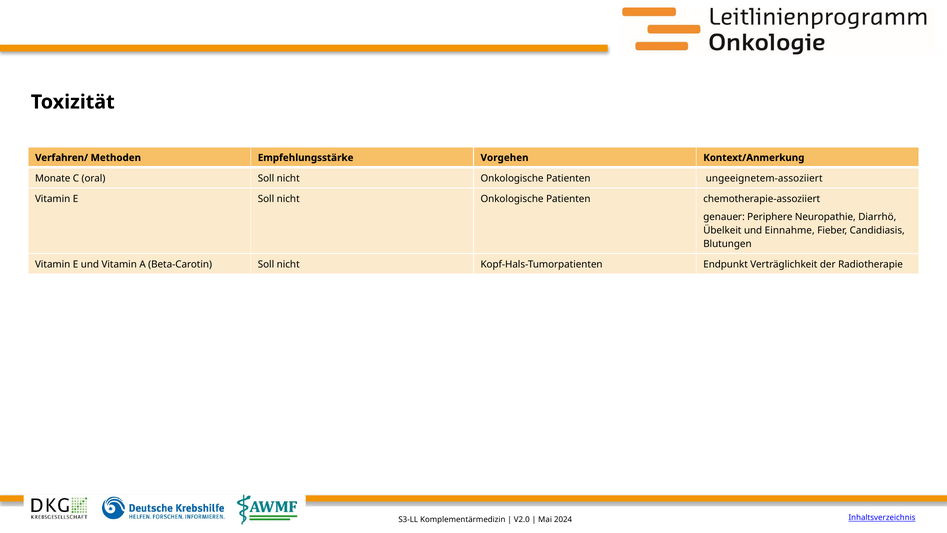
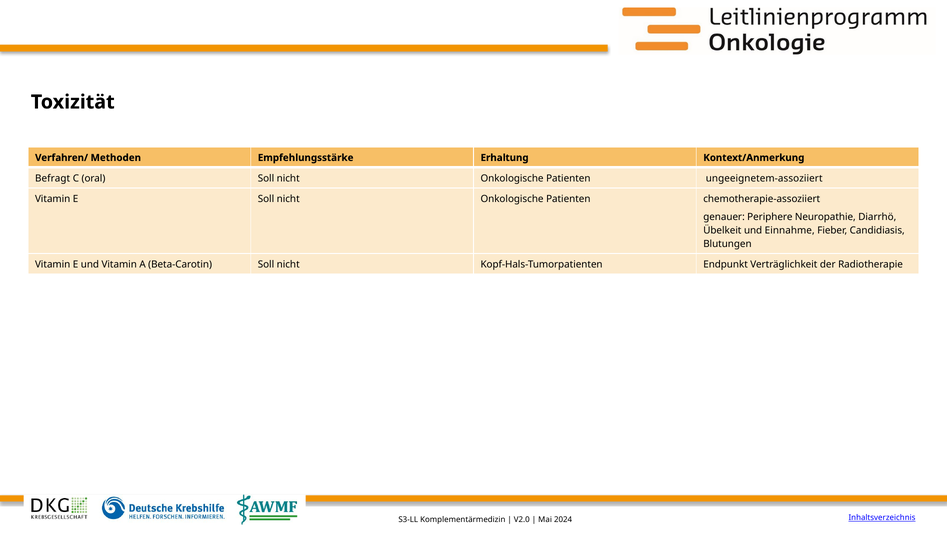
Vorgehen: Vorgehen -> Erhaltung
Monate: Monate -> Befragt
